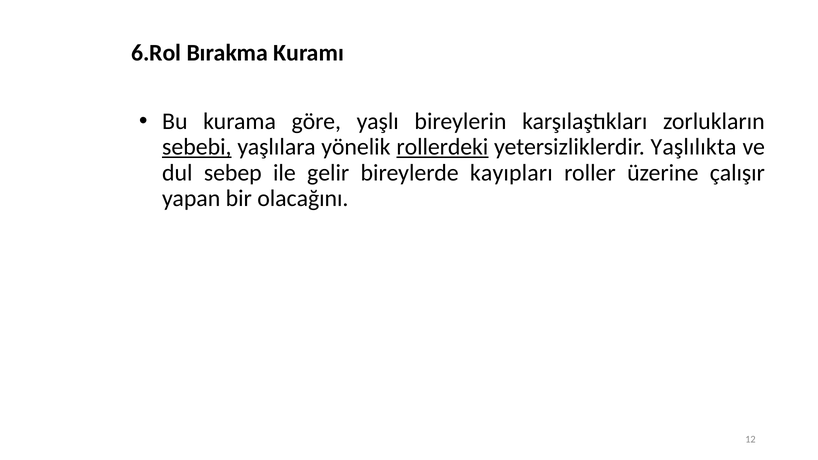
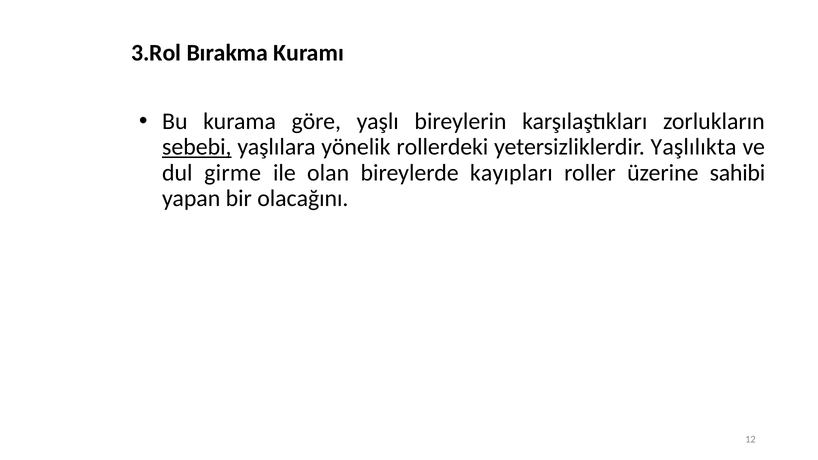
6.Rol: 6.Rol -> 3.Rol
rollerdeki underline: present -> none
sebep: sebep -> girme
gelir: gelir -> olan
çalışır: çalışır -> sahibi
